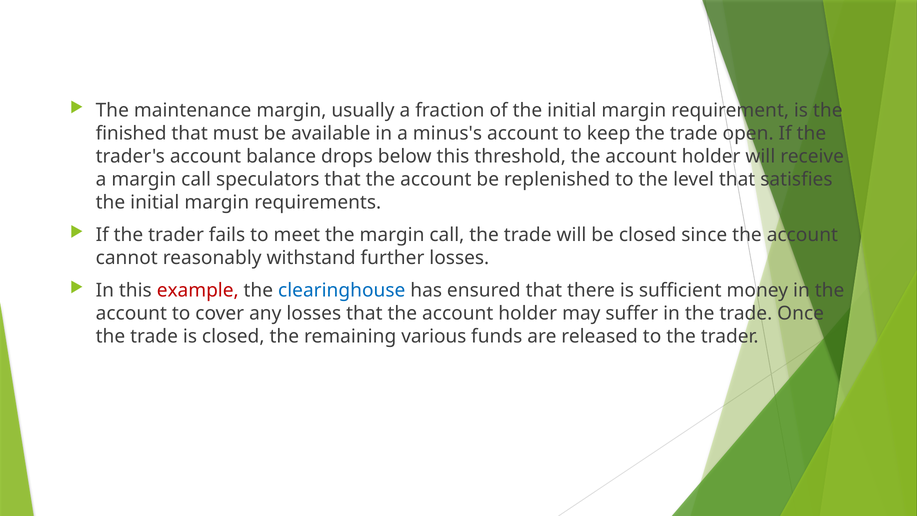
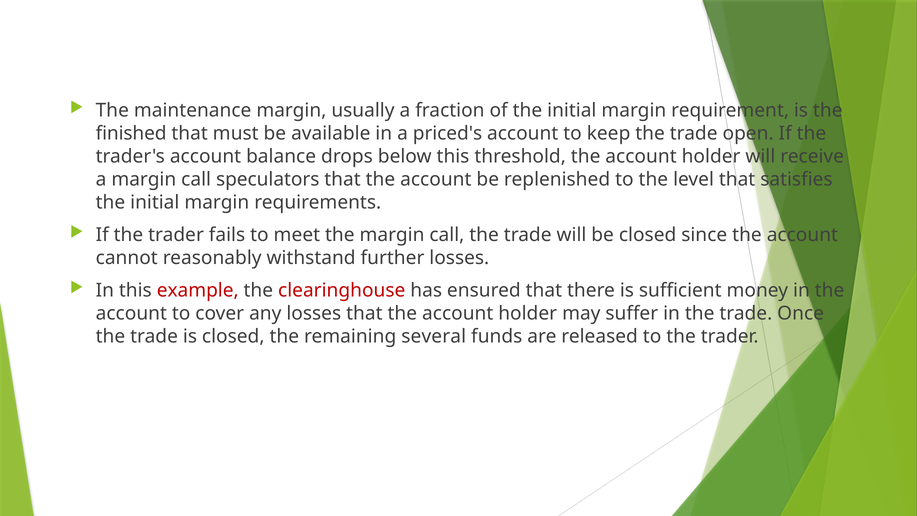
minus's: minus's -> priced's
clearinghouse colour: blue -> red
various: various -> several
